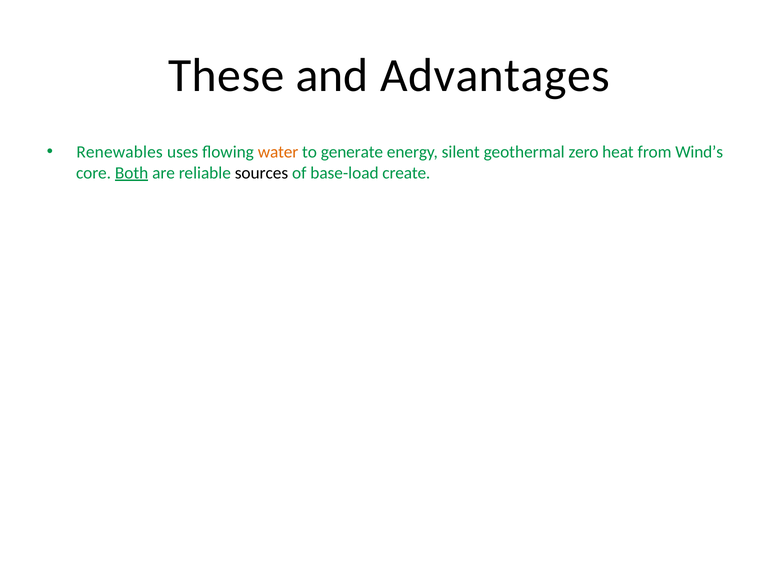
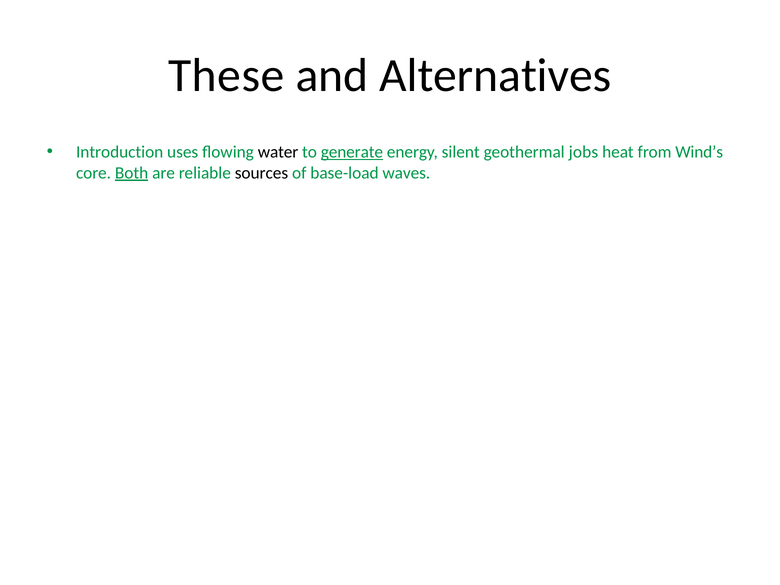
Advantages: Advantages -> Alternatives
Renewables: Renewables -> Introduction
water colour: orange -> black
generate underline: none -> present
zero: zero -> jobs
create: create -> waves
